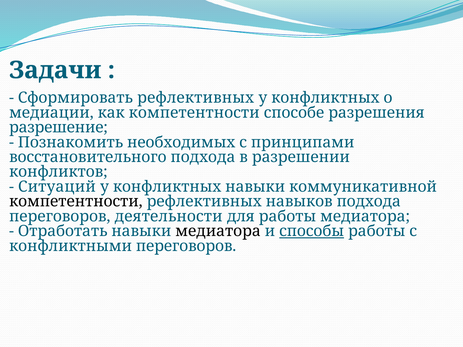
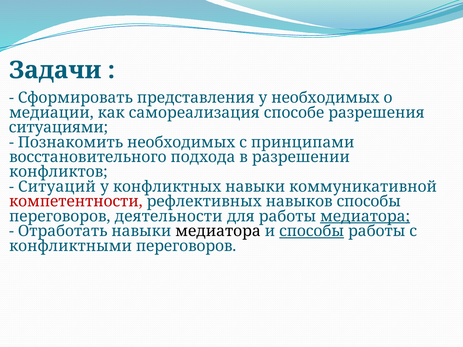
Сформировать рефлективных: рефлективных -> представления
конфликтных at (325, 98): конфликтных -> необходимых
как компетентности: компетентности -> самореализация
разрешение: разрешение -> ситуациями
компетентности at (76, 202) colour: black -> red
навыков подхода: подхода -> способы
медиатора at (365, 216) underline: none -> present
